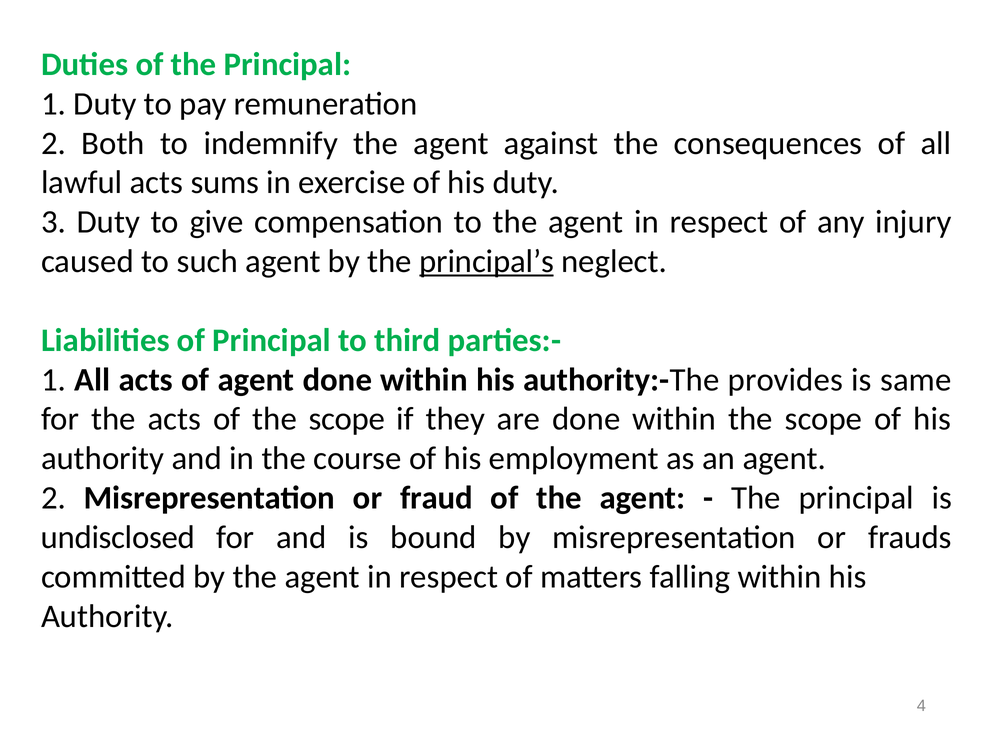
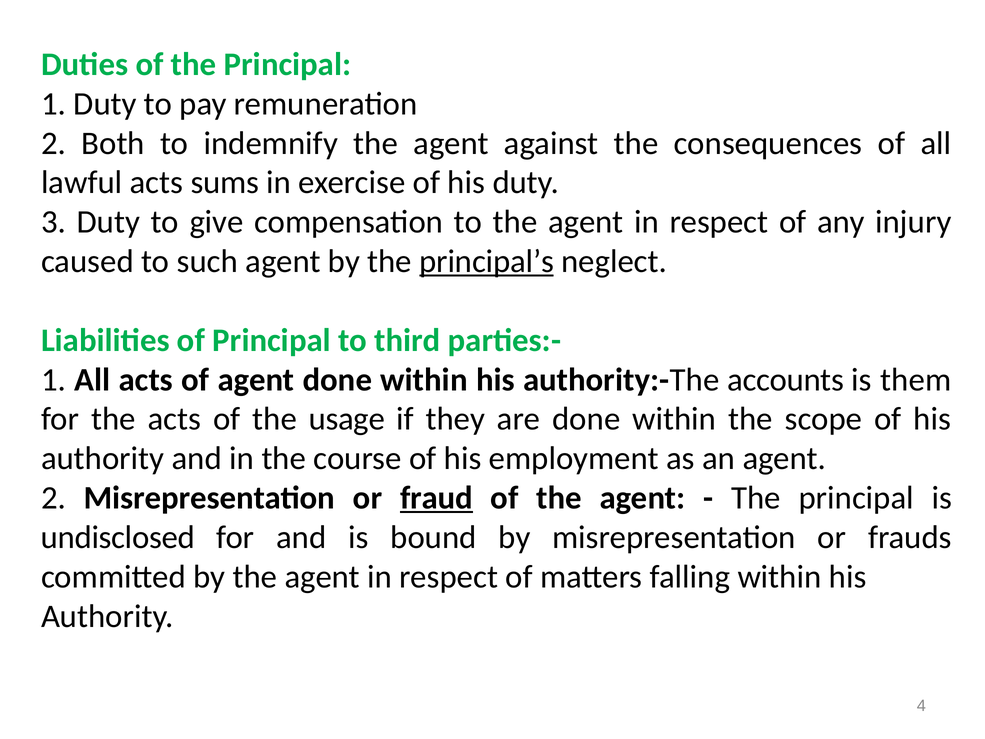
provides: provides -> accounts
same: same -> them
of the scope: scope -> usage
fraud underline: none -> present
